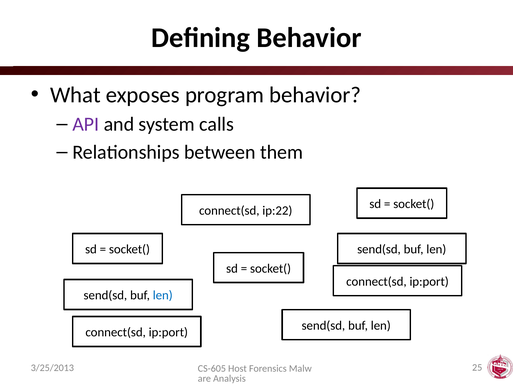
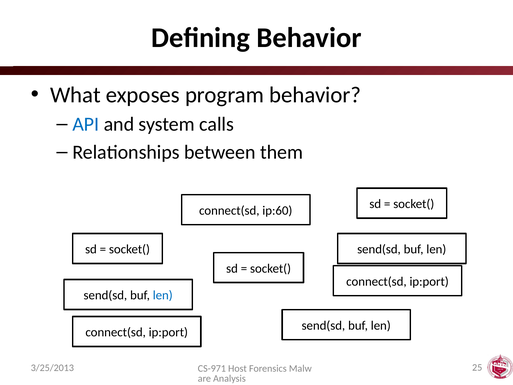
API colour: purple -> blue
ip:22: ip:22 -> ip:60
CS-605: CS-605 -> CS-971
